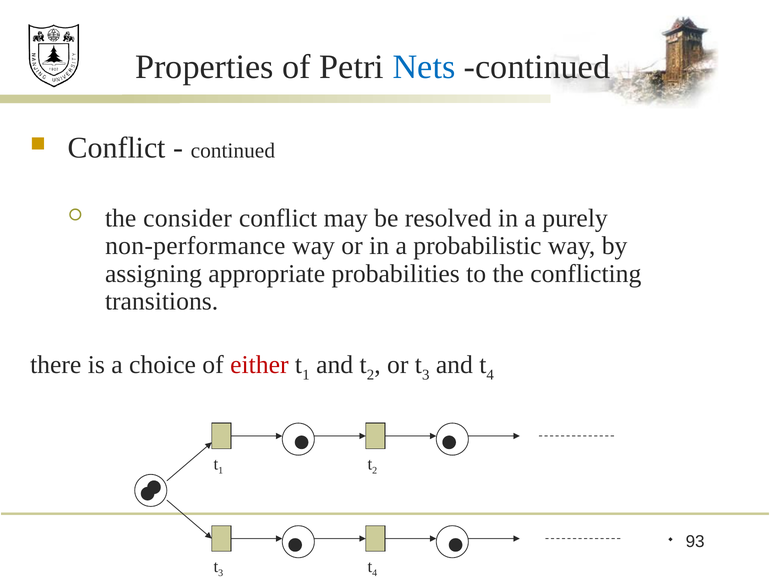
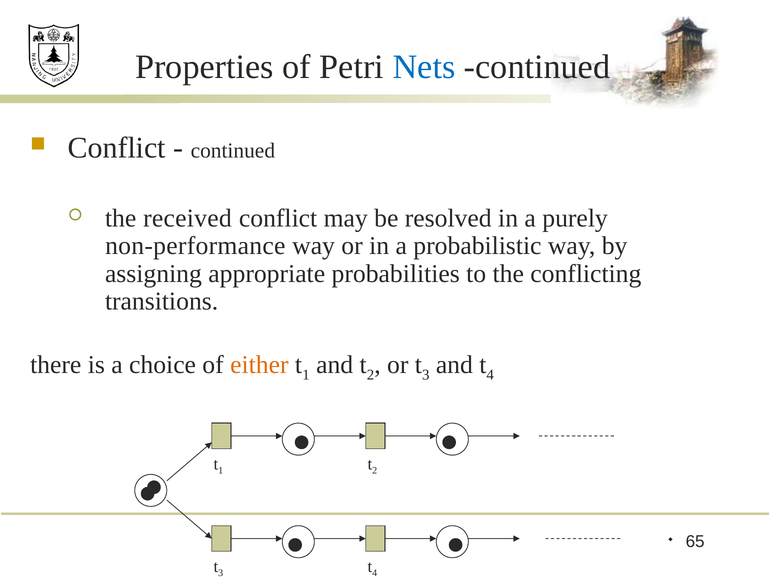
consider: consider -> received
either colour: red -> orange
93: 93 -> 65
